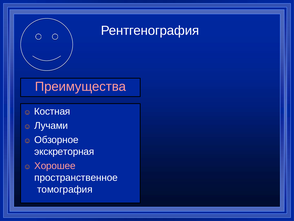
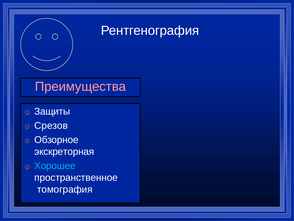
Костная: Костная -> Защиты
Лучами: Лучами -> Срезов
Хорошее colour: pink -> light blue
